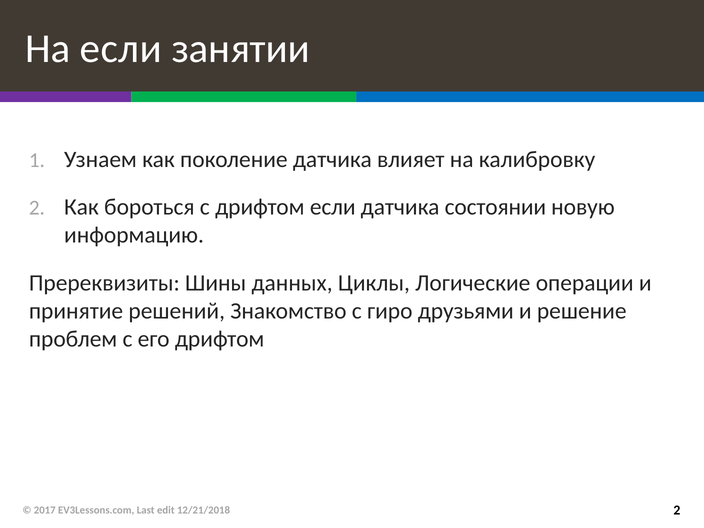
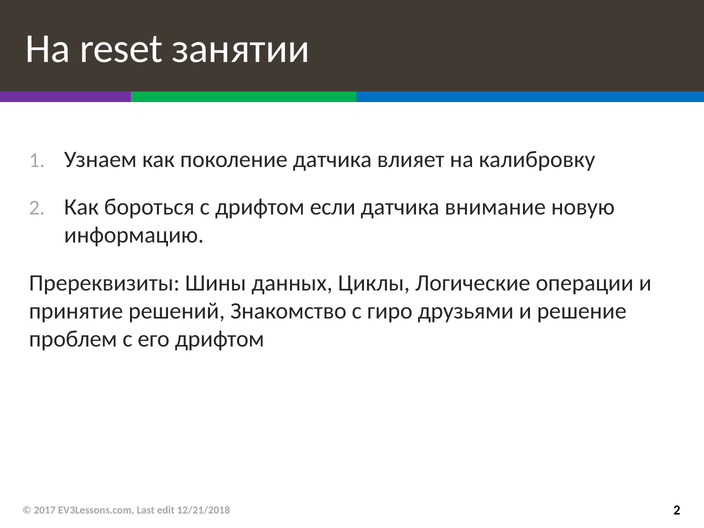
На если: если -> reset
состоянии: состоянии -> внимание
